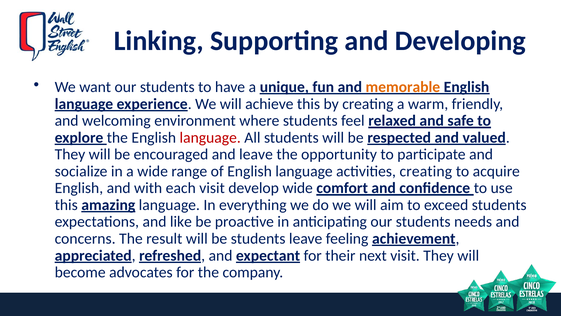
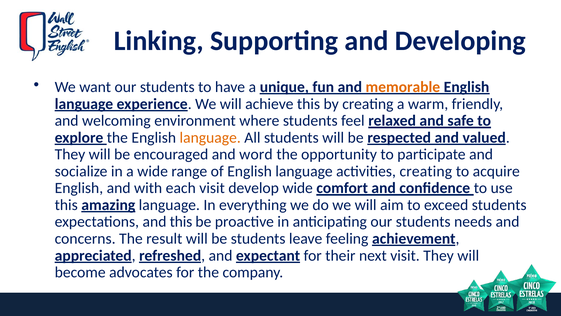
language at (210, 137) colour: red -> orange
and leave: leave -> word
and like: like -> this
